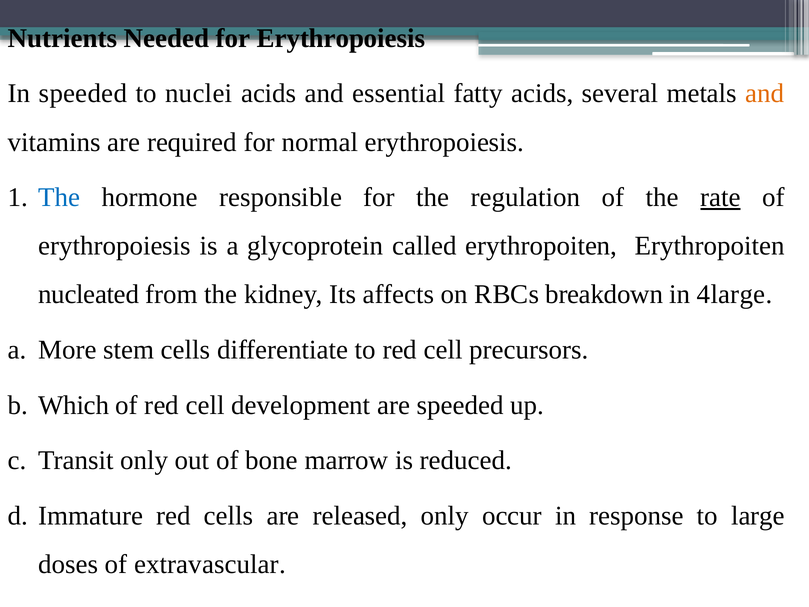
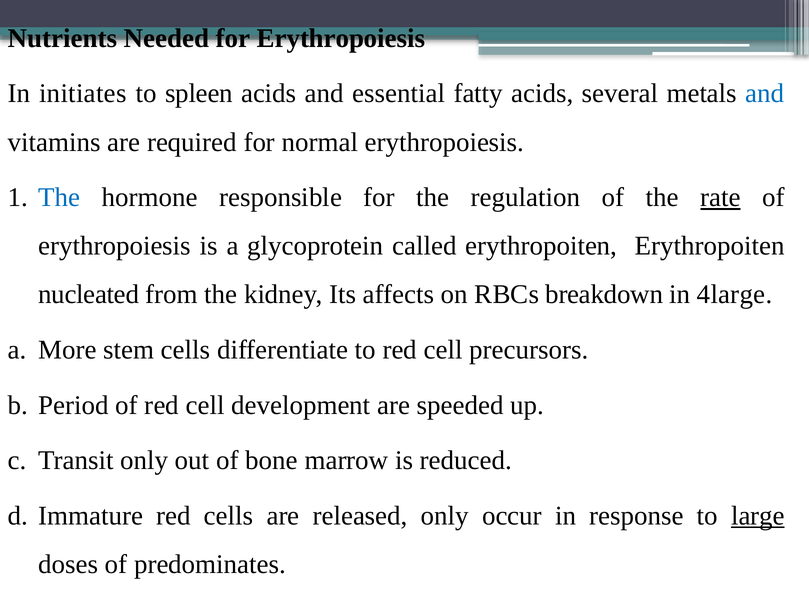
In speeded: speeded -> initiates
nuclei: nuclei -> spleen
and at (765, 93) colour: orange -> blue
Which: Which -> Period
large underline: none -> present
extravascular: extravascular -> predominates
